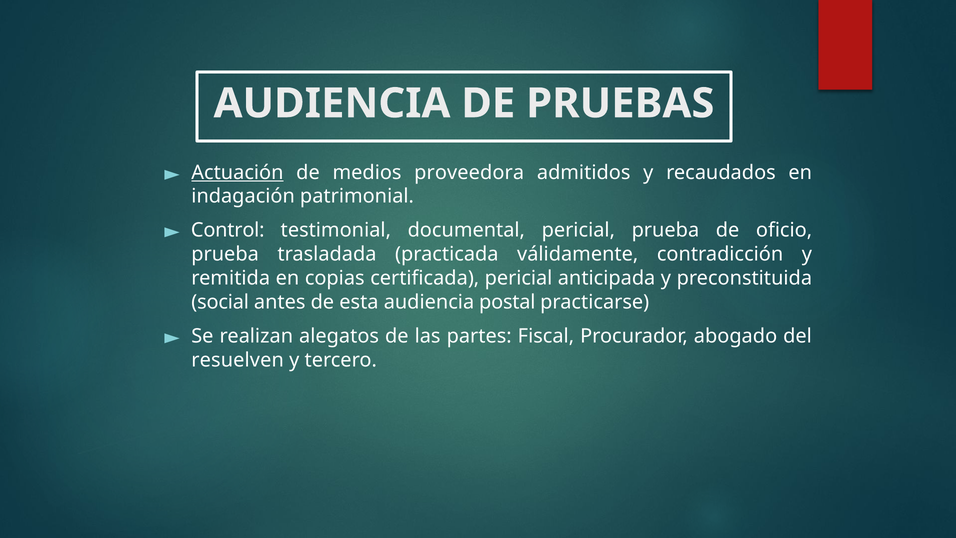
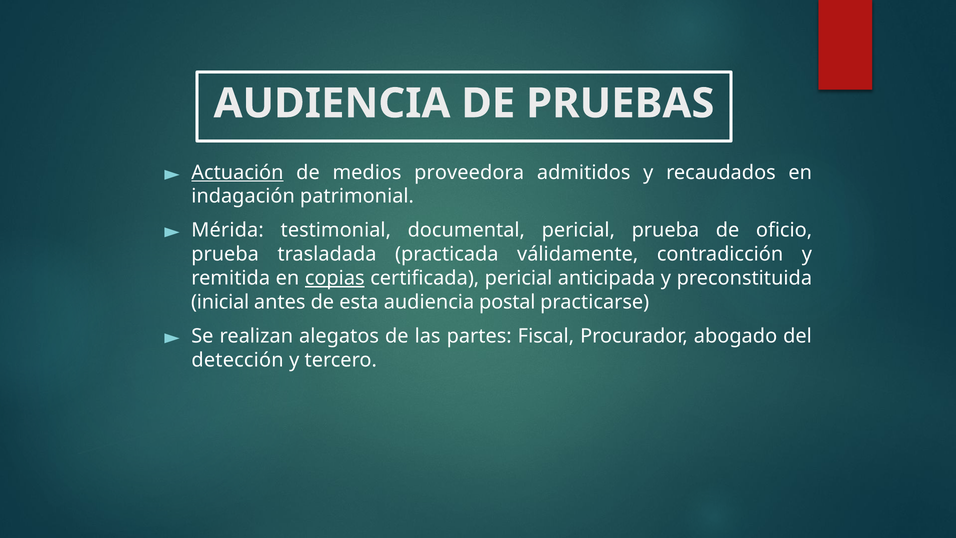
Control: Control -> Mérida
copias underline: none -> present
social: social -> inicial
resuelven: resuelven -> detección
